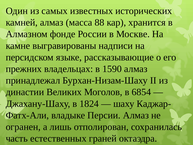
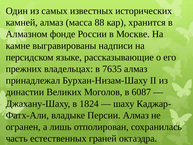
1590: 1590 -> 7635
6854: 6854 -> 6087
